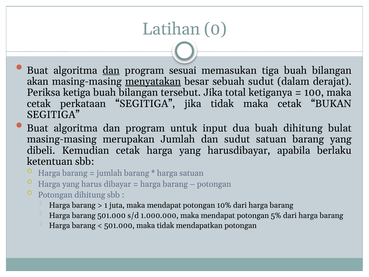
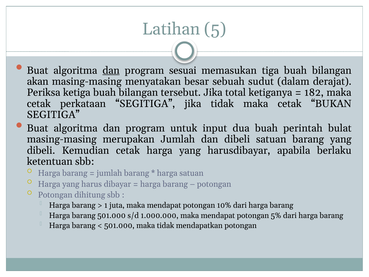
0: 0 -> 5
menyatakan underline: present -> none
100: 100 -> 182
buah dihitung: dihitung -> perintah
dan sudut: sudut -> dibeli
